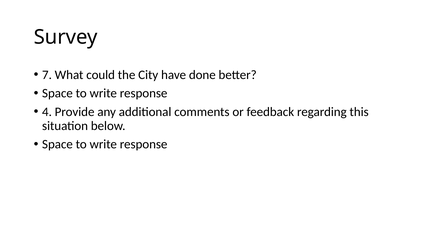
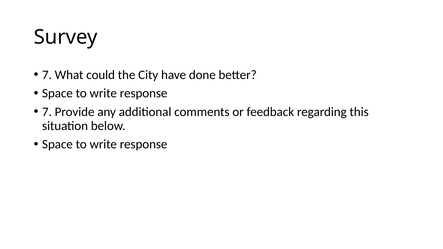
4 at (47, 112): 4 -> 7
